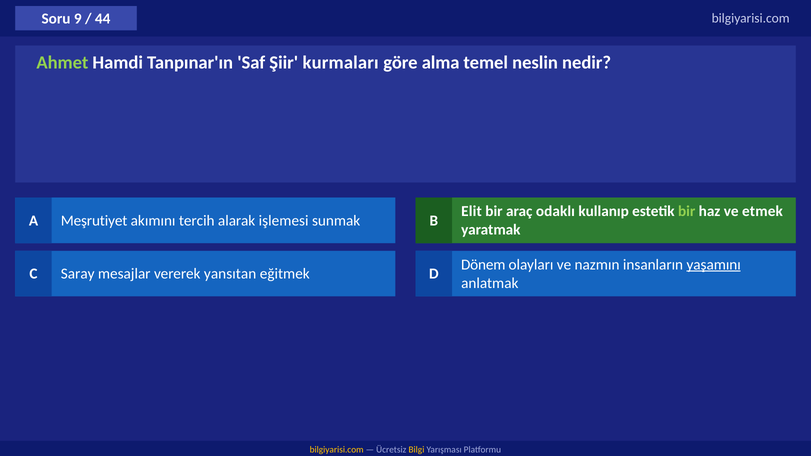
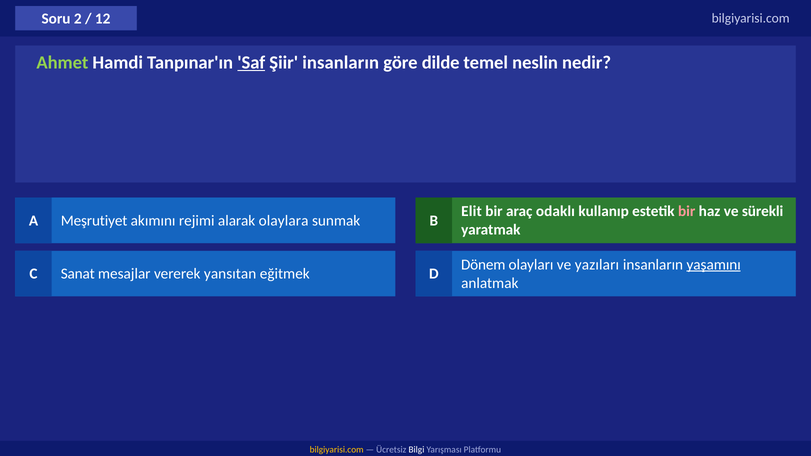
9: 9 -> 2
44: 44 -> 12
Saf underline: none -> present
Şiir kurmaları: kurmaları -> insanların
alma: alma -> dilde
bir at (687, 211) colour: light green -> pink
etmek: etmek -> sürekli
tercih: tercih -> rejimi
işlemesi: işlemesi -> olaylara
nazmın: nazmın -> yazıları
Saray: Saray -> Sanat
Bilgi colour: yellow -> white
